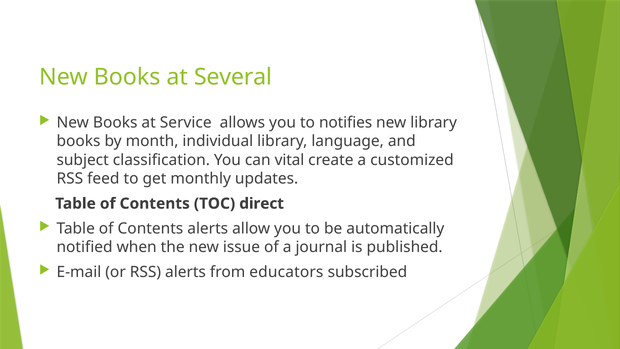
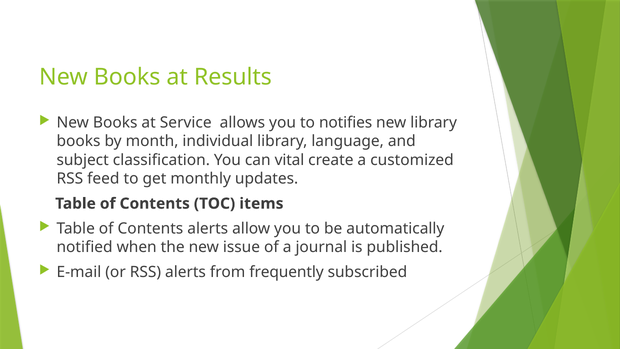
Several: Several -> Results
direct: direct -> items
educators: educators -> frequently
